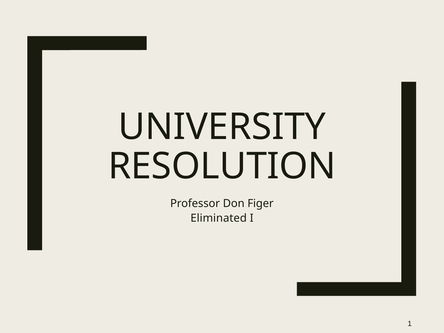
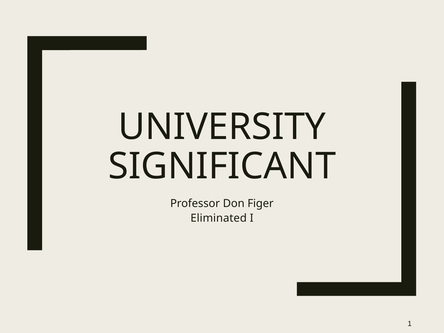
RESOLUTION: RESOLUTION -> SIGNIFICANT
